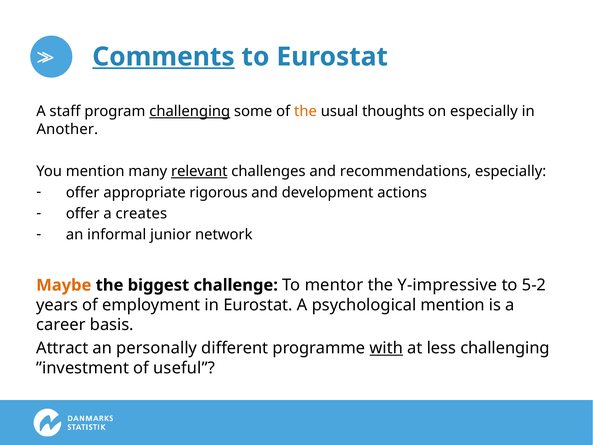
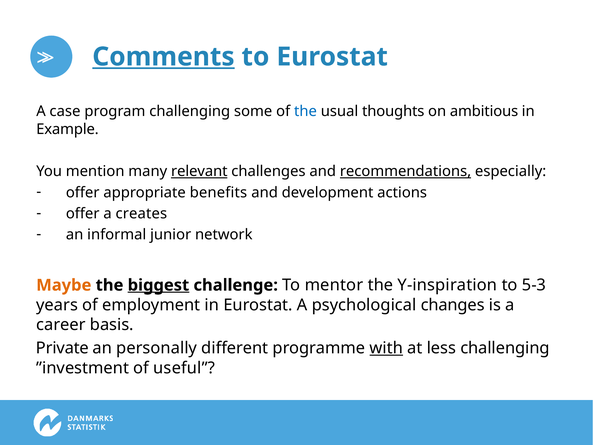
staff: staff -> case
challenging at (190, 111) underline: present -> none
the at (305, 111) colour: orange -> blue
on especially: especially -> ambitious
Another: Another -> Example
recommendations underline: none -> present
rigorous: rigorous -> benefits
biggest underline: none -> present
Y-impressive: Y-impressive -> Y-inspiration
5-2: 5-2 -> 5-3
psychological mention: mention -> changes
Attract: Attract -> Private
